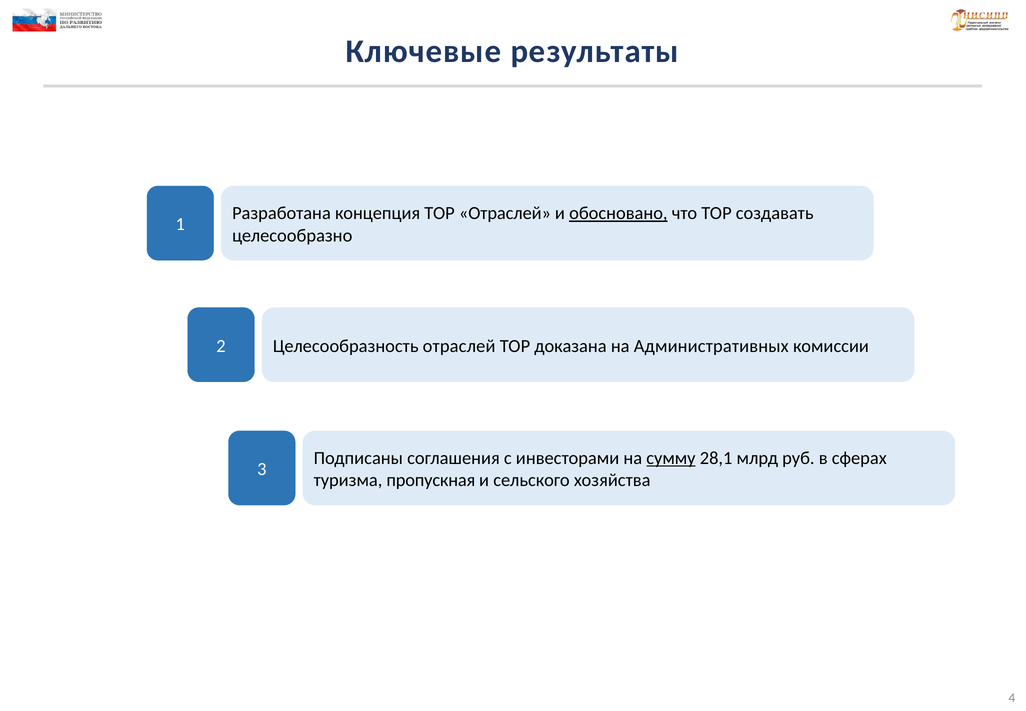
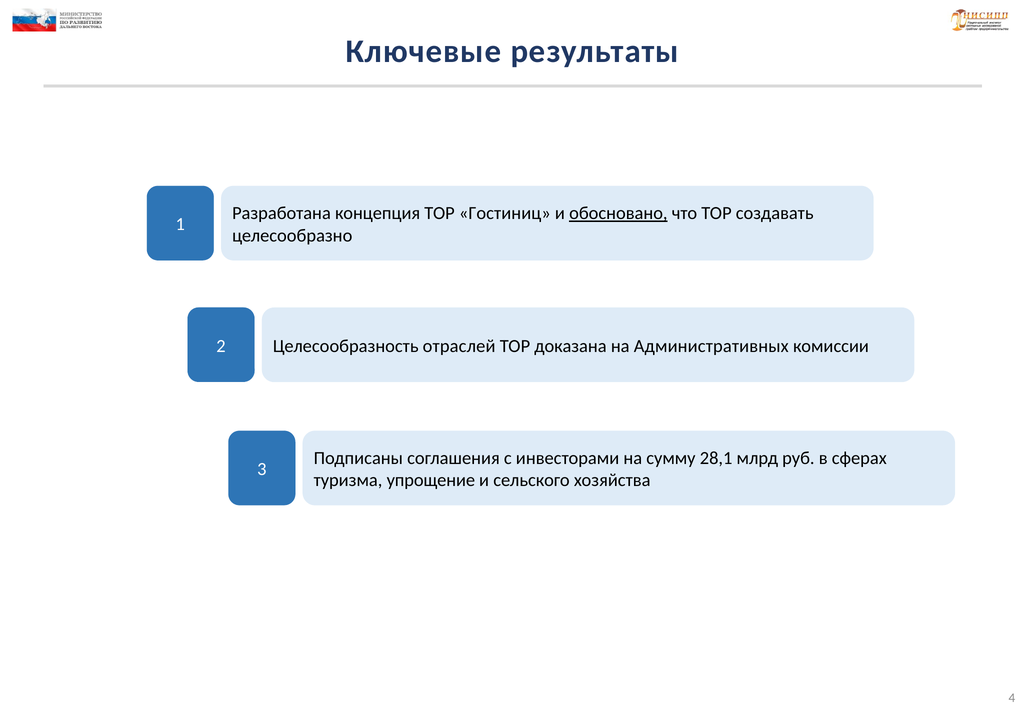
ТОР Отраслей: Отраслей -> Гостиниц
сумму underline: present -> none
пропускная: пропускная -> упрощение
